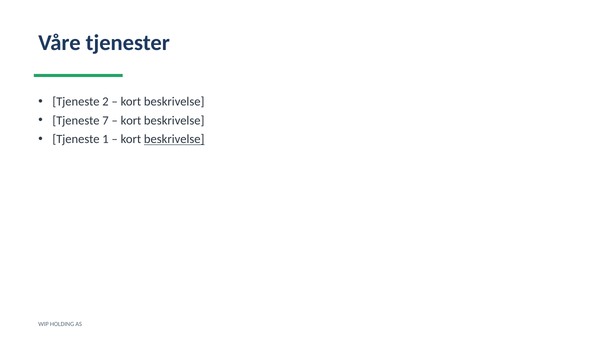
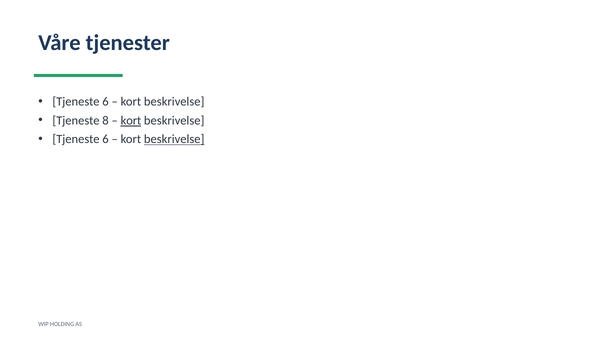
2 at (106, 102): 2 -> 6
7: 7 -> 8
kort at (131, 121) underline: none -> present
1 at (106, 140): 1 -> 6
